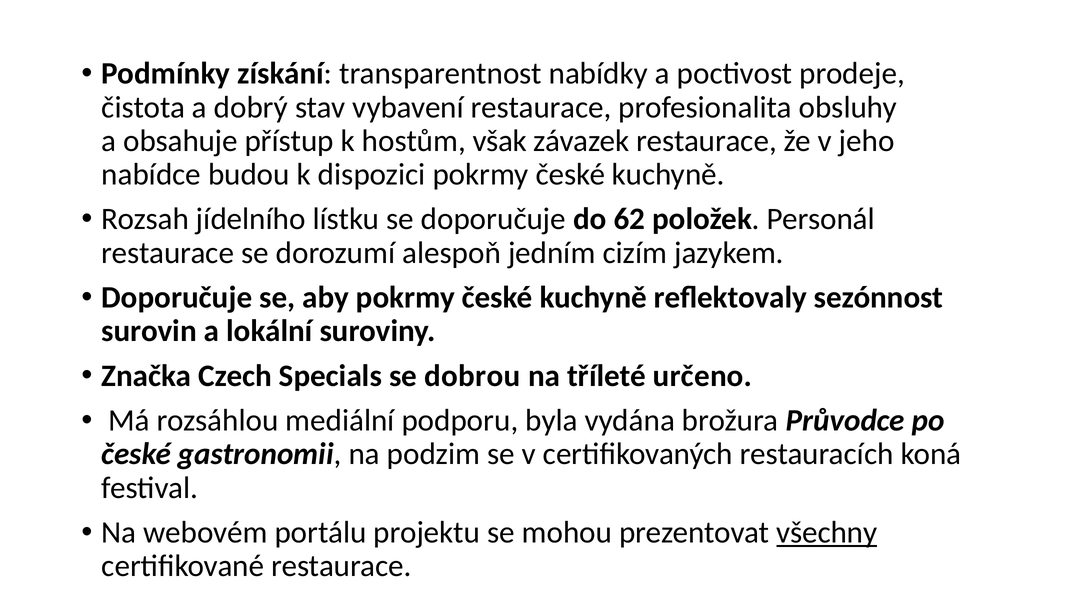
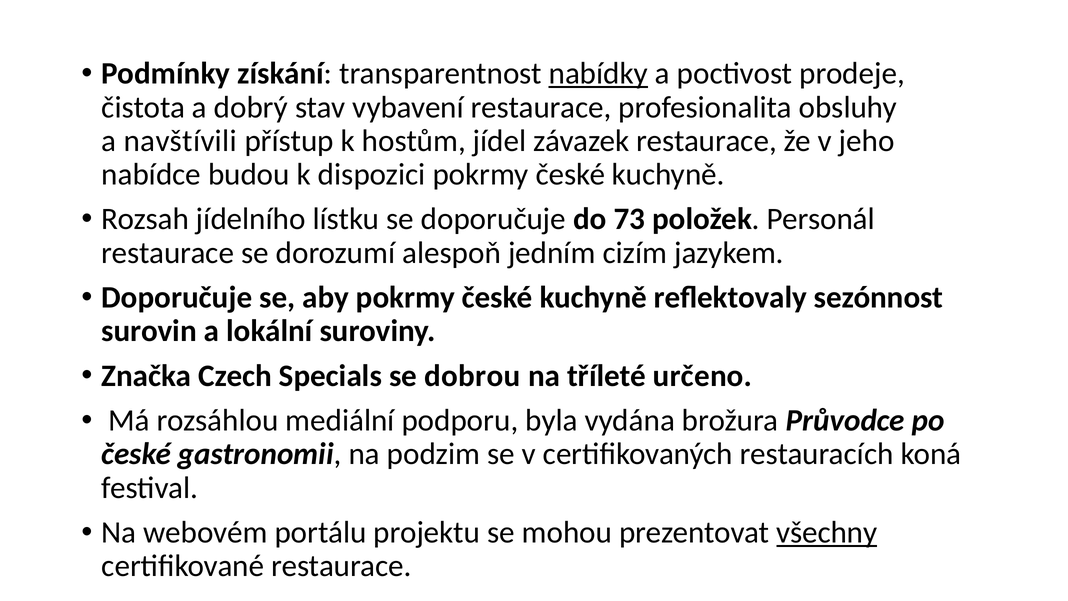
nabídky underline: none -> present
obsahuje: obsahuje -> navštívili
však: však -> jídel
62: 62 -> 73
